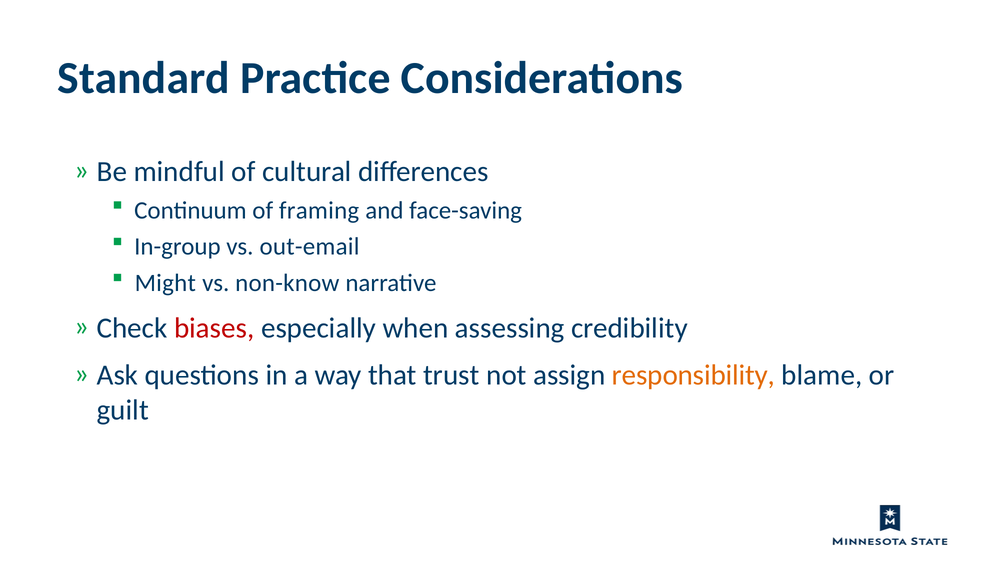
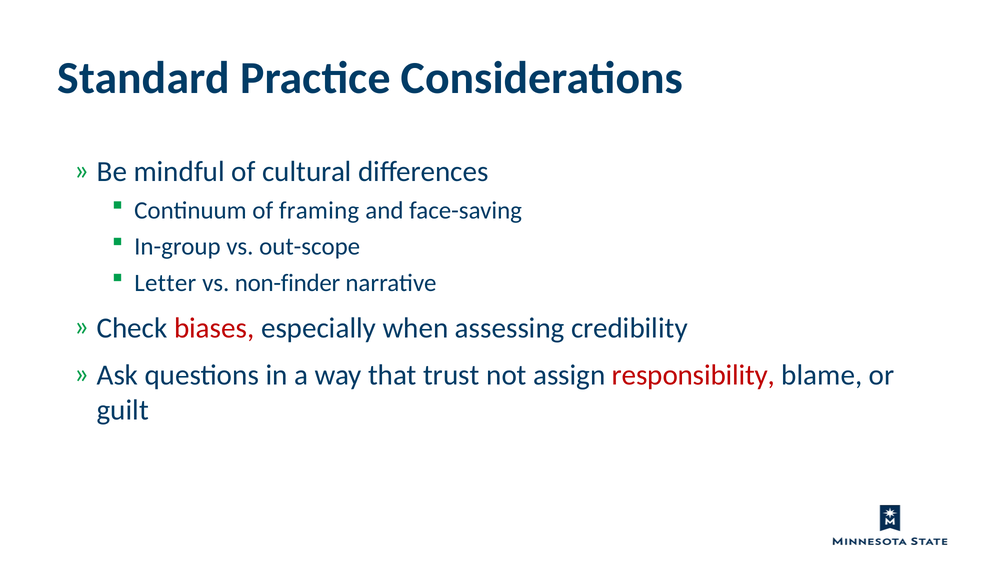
out-email: out-email -> out-scope
Might: Might -> Letter
non-know: non-know -> non-finder
responsibility colour: orange -> red
